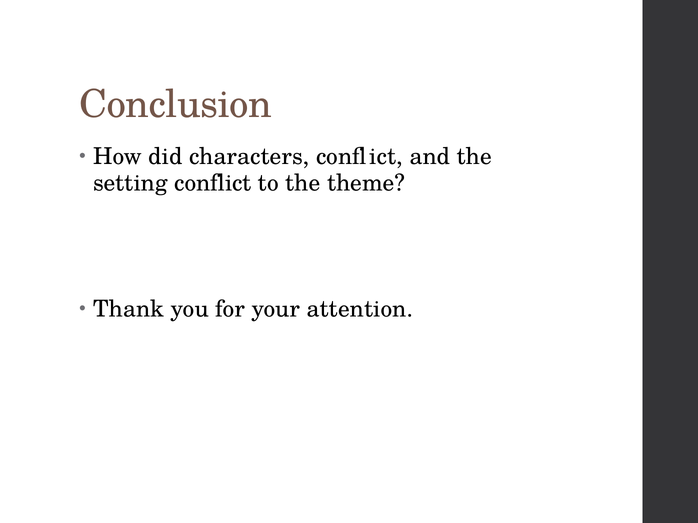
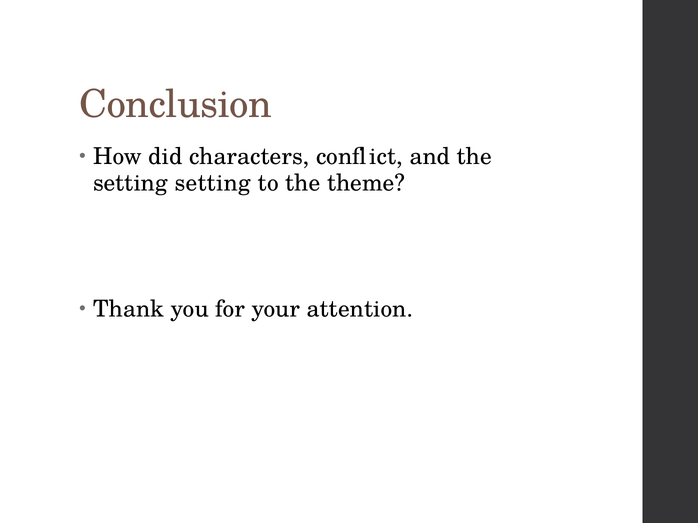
setting conflict: conflict -> setting
